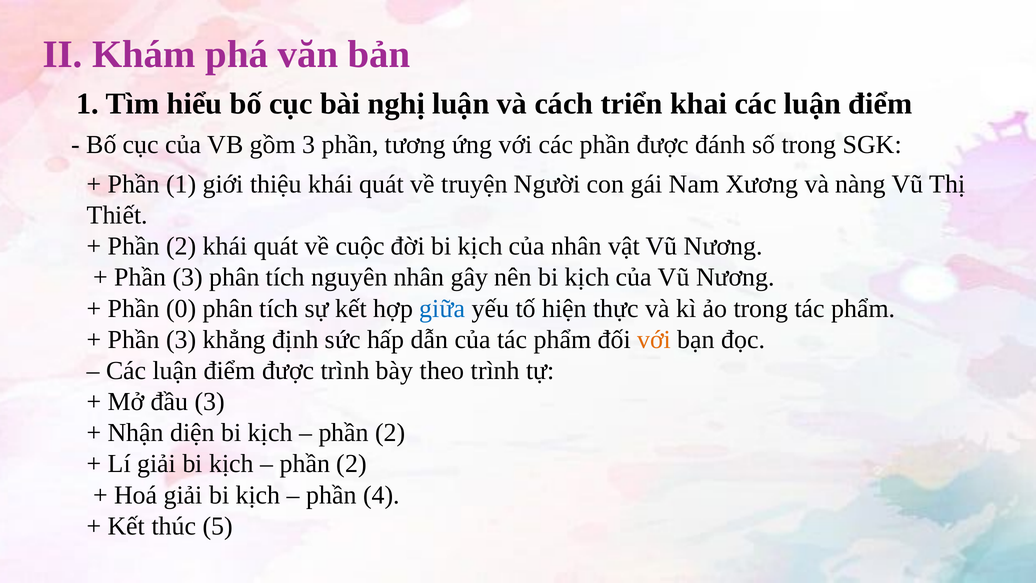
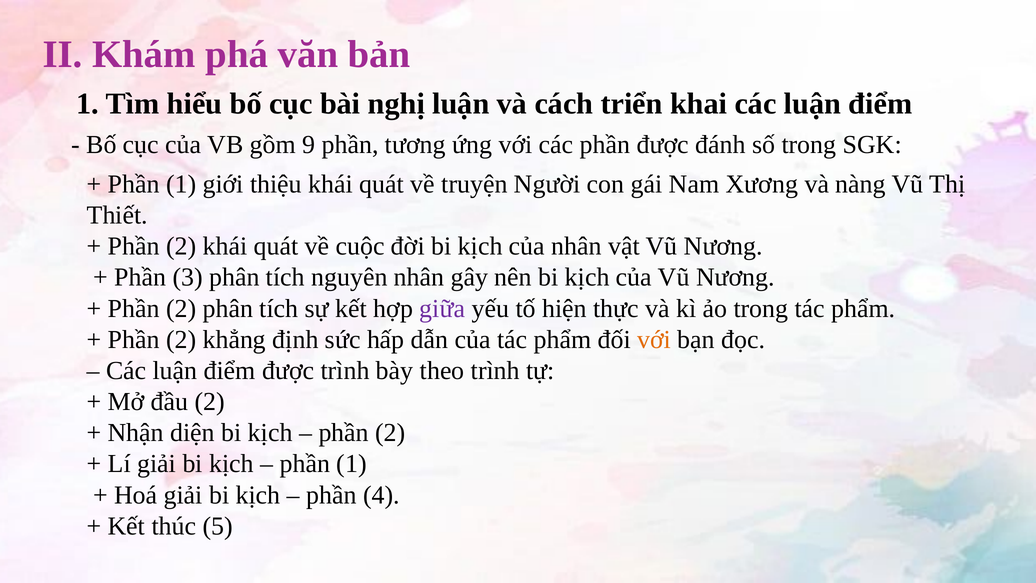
gồm 3: 3 -> 9
0 at (181, 308): 0 -> 2
giữa colour: blue -> purple
3 at (181, 339): 3 -> 2
đầu 3: 3 -> 2
2 at (352, 464): 2 -> 1
